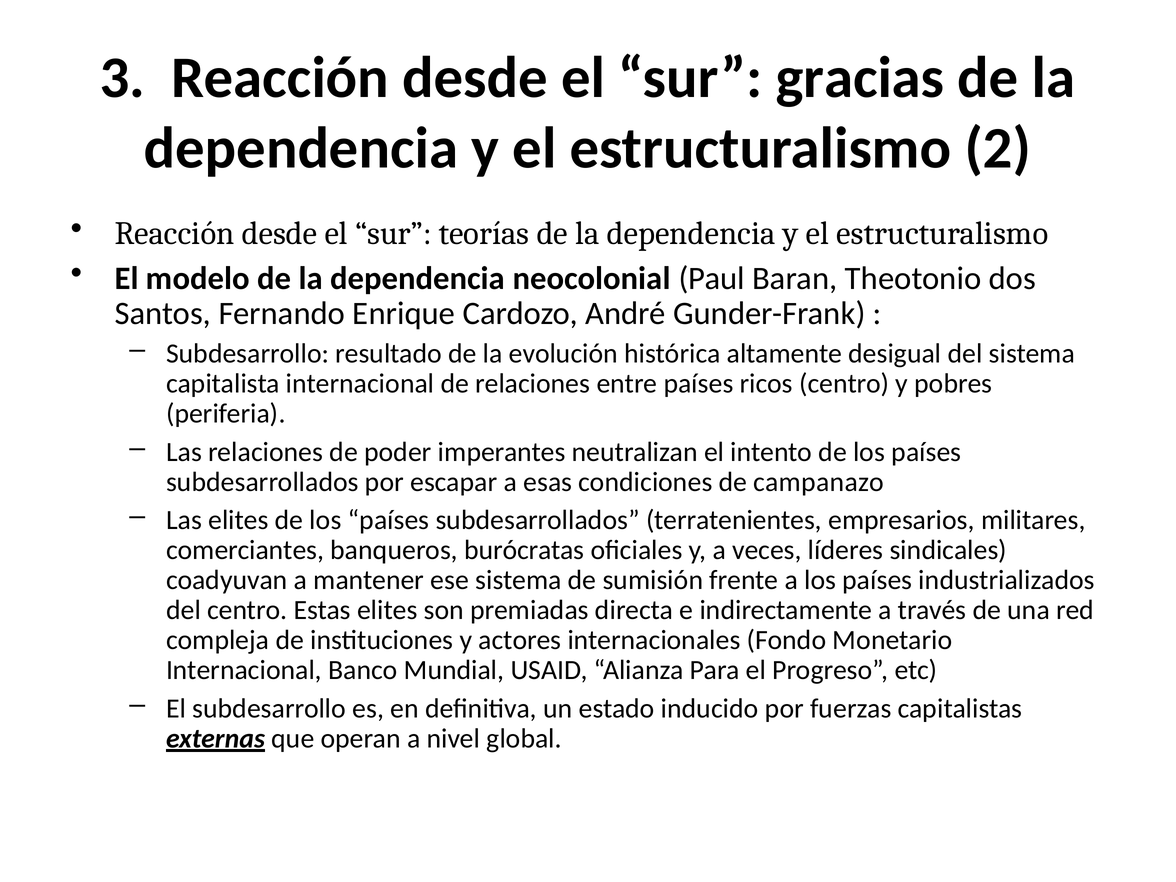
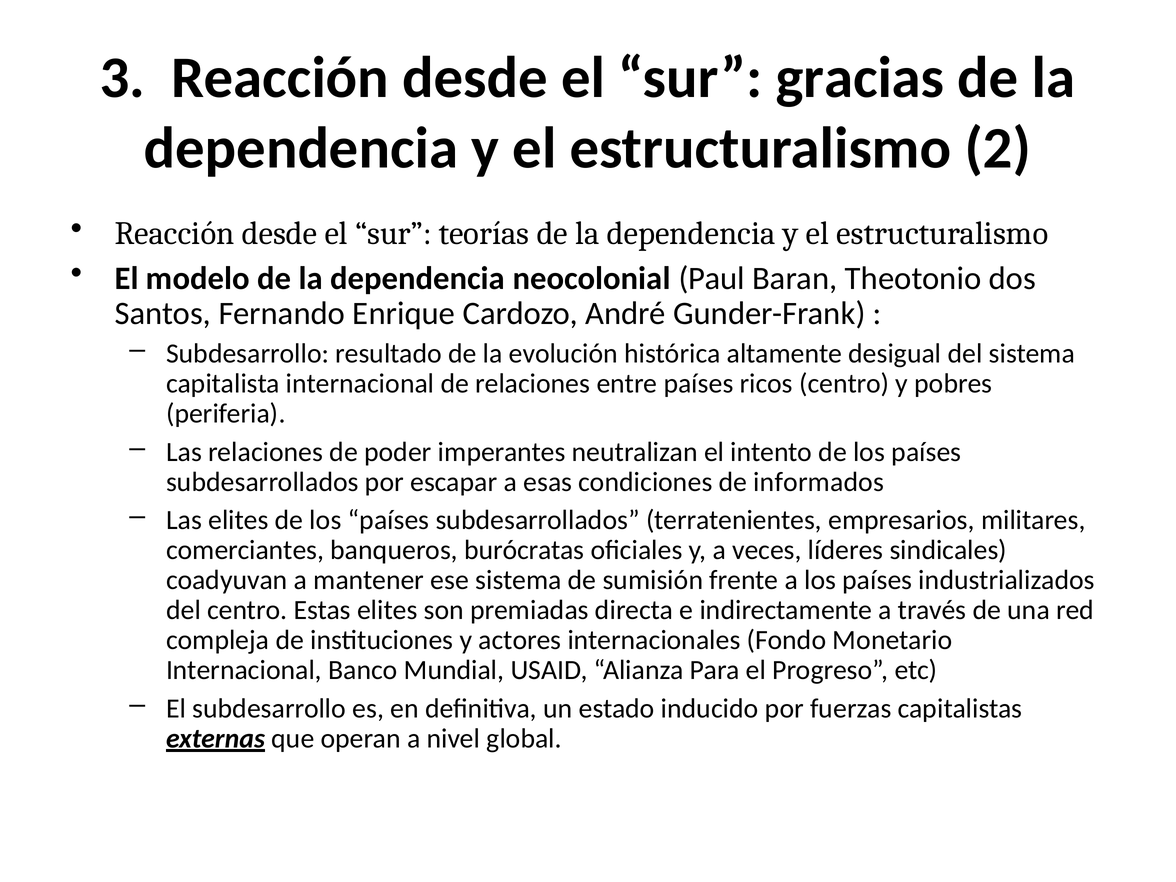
campanazo: campanazo -> informados
